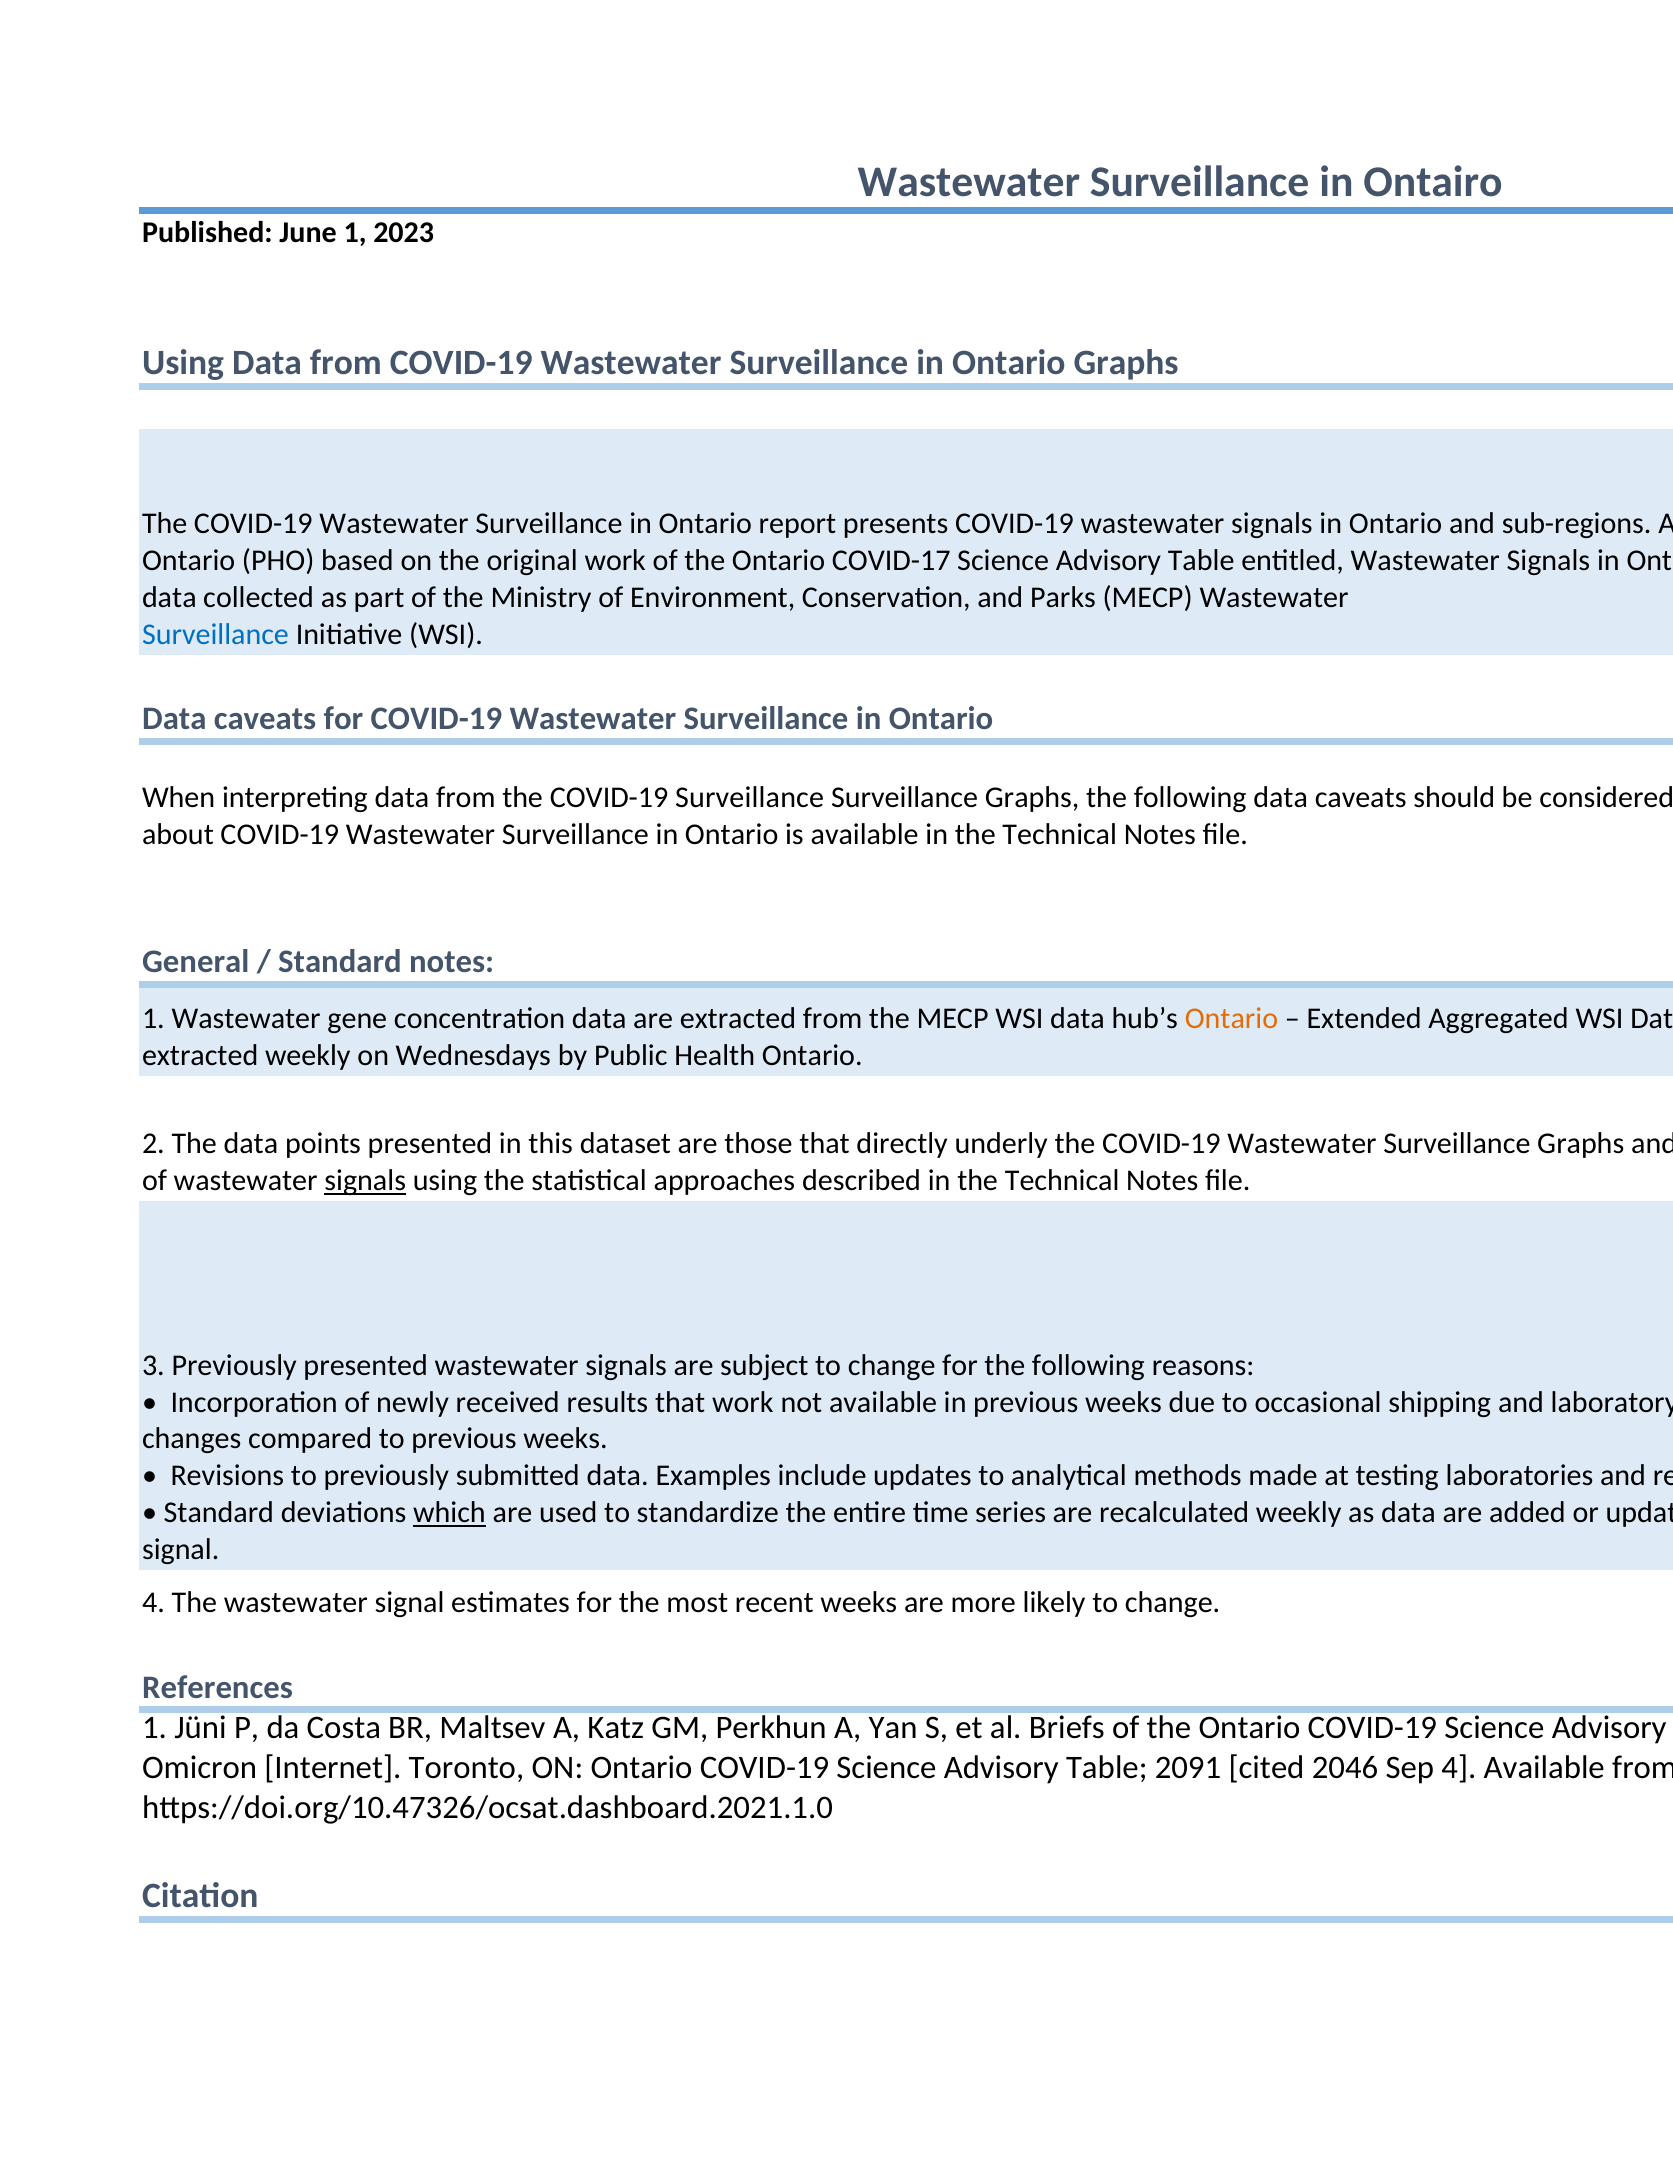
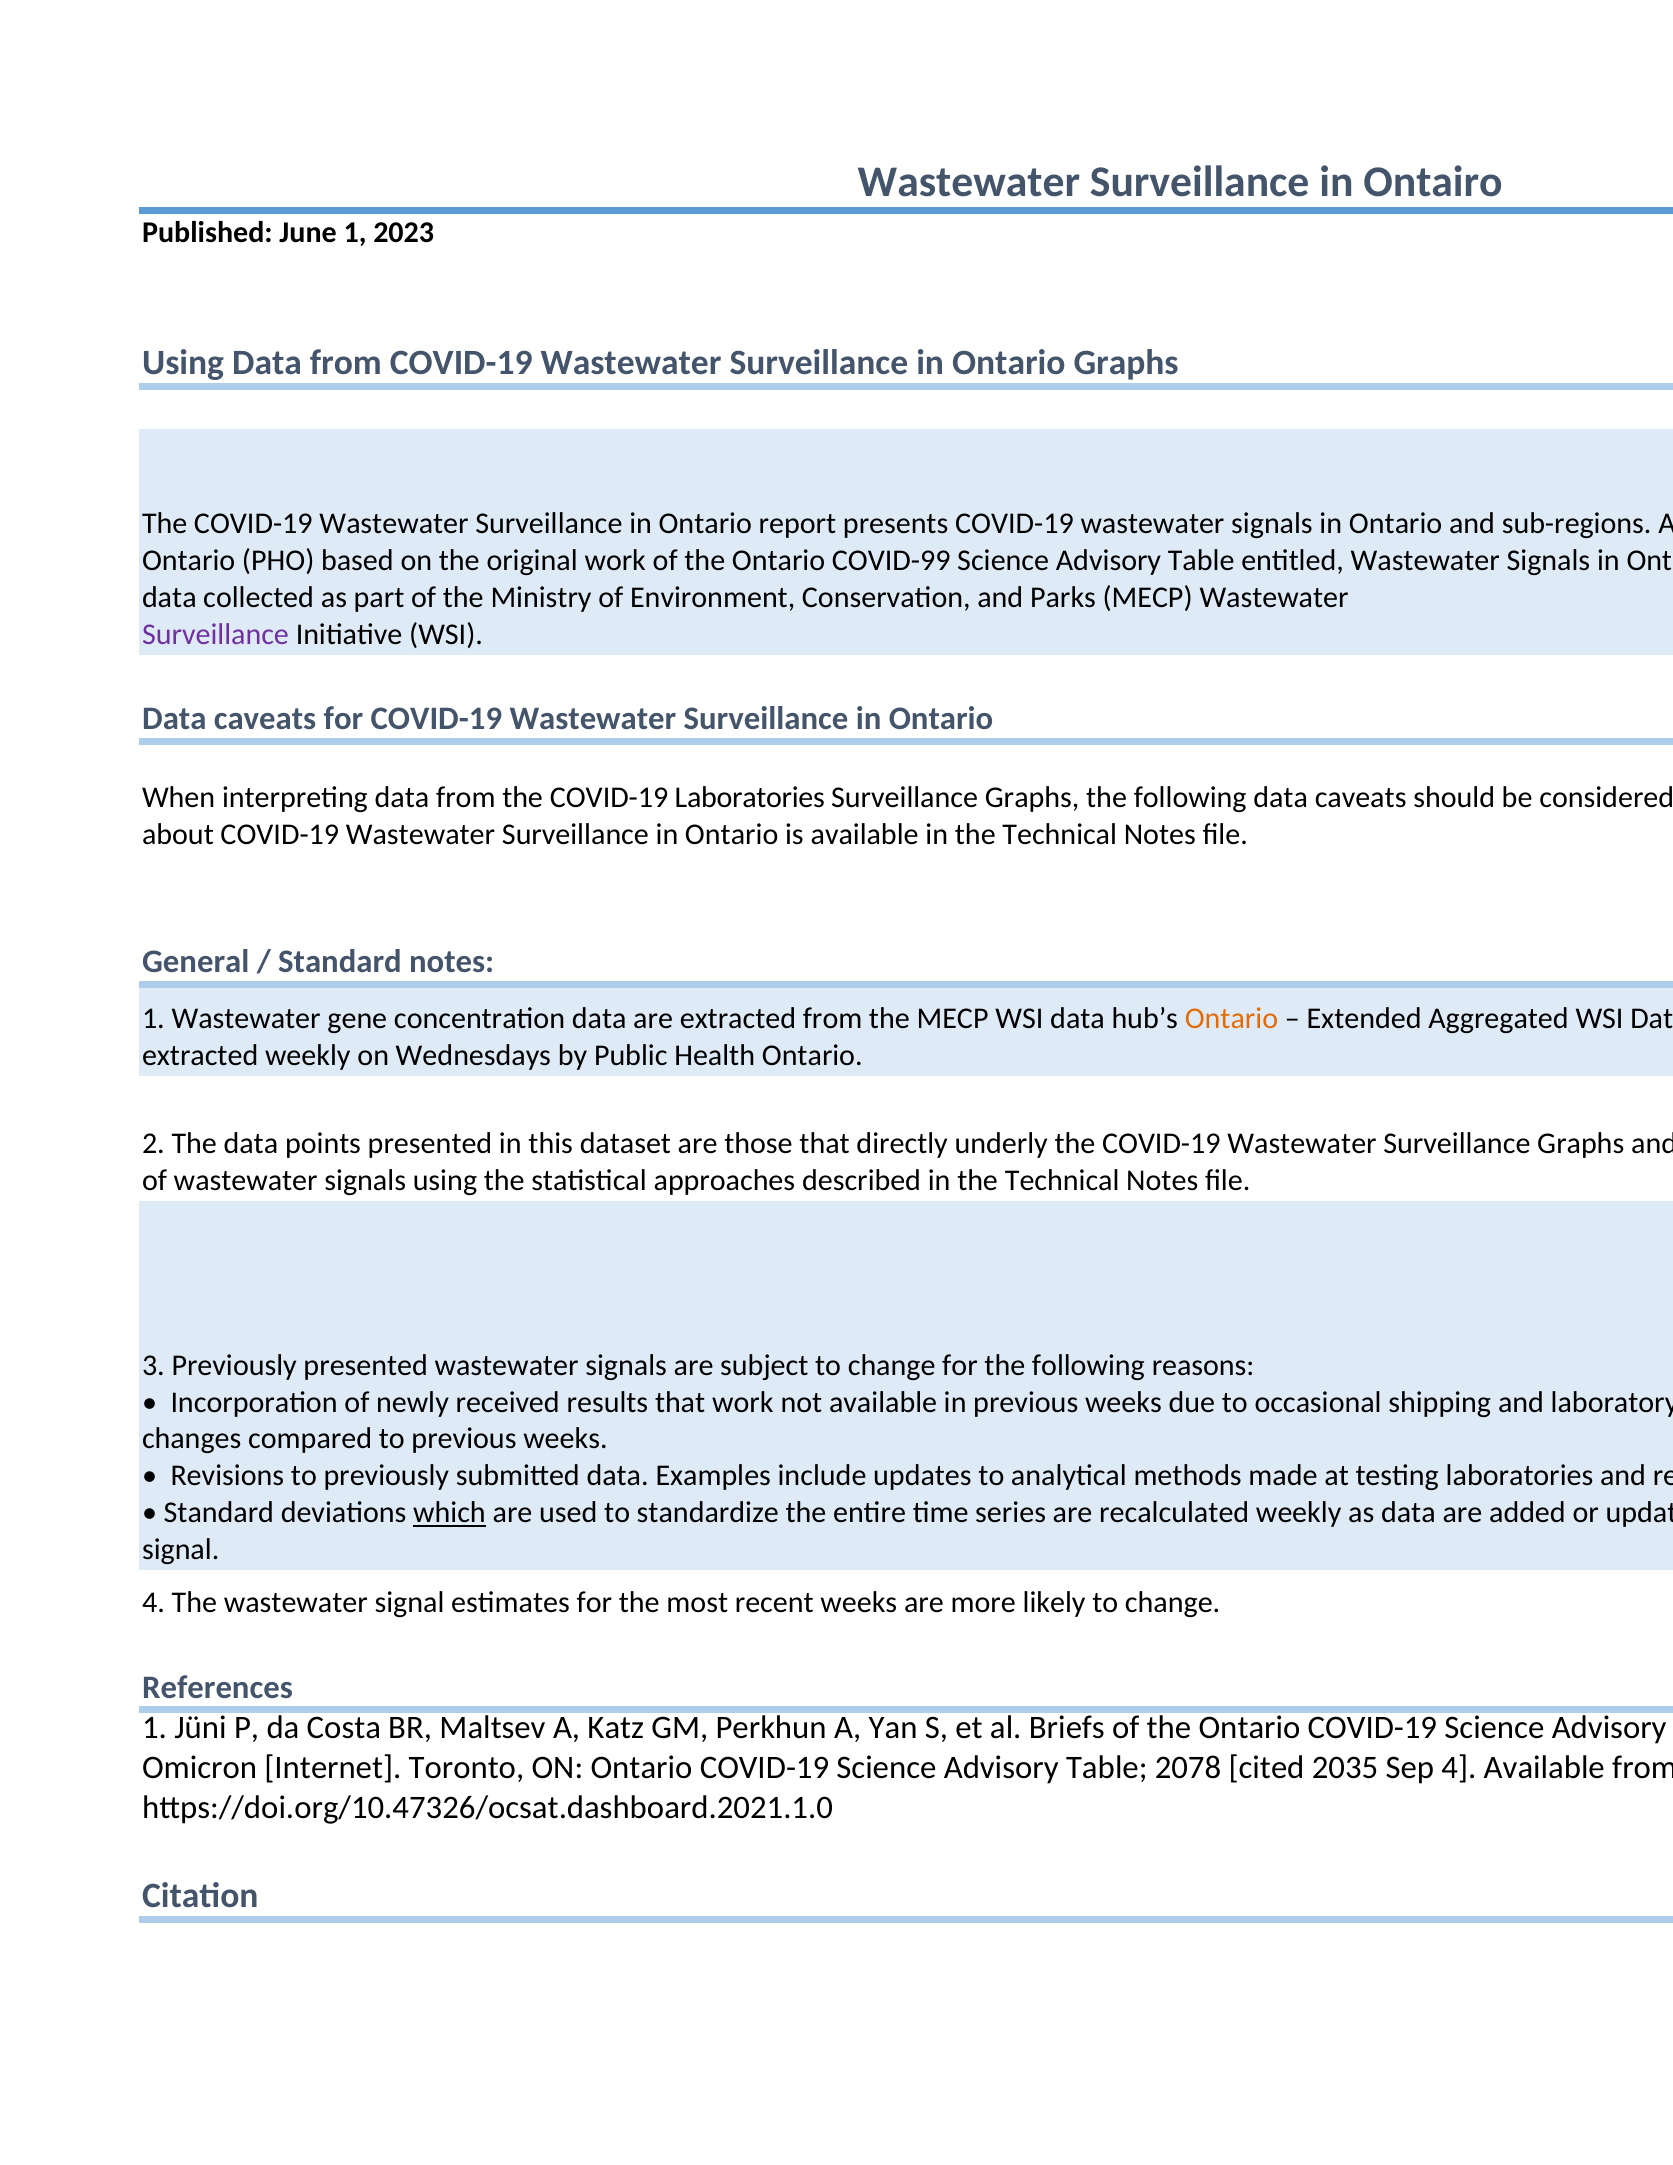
COVID-17: COVID-17 -> COVID-99
Surveillance at (216, 634) colour: blue -> purple
COVID-19 Surveillance: Surveillance -> Laboratories
signals at (365, 1181) underline: present -> none
2091: 2091 -> 2078
2046: 2046 -> 2035
